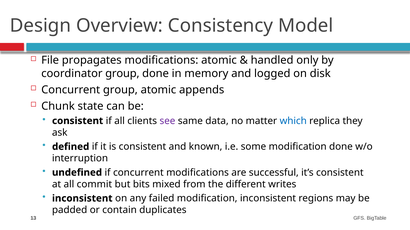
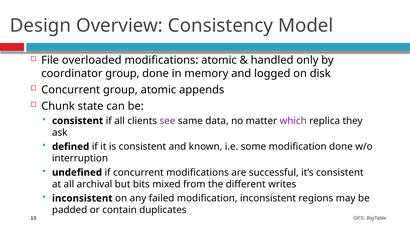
propagates: propagates -> overloaded
which colour: blue -> purple
commit: commit -> archival
